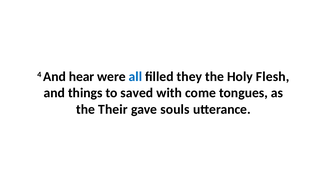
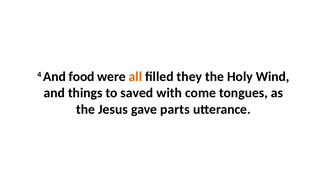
hear: hear -> food
all colour: blue -> orange
Flesh: Flesh -> Wind
Their: Their -> Jesus
souls: souls -> parts
